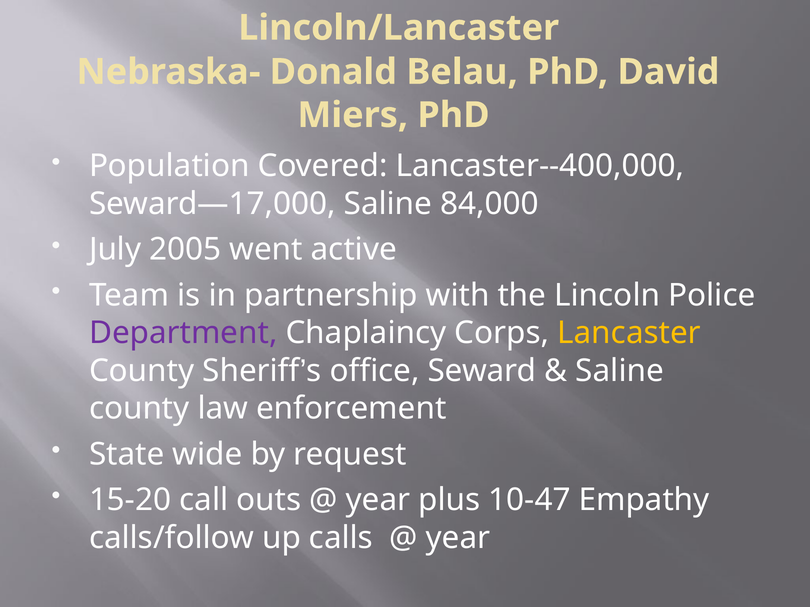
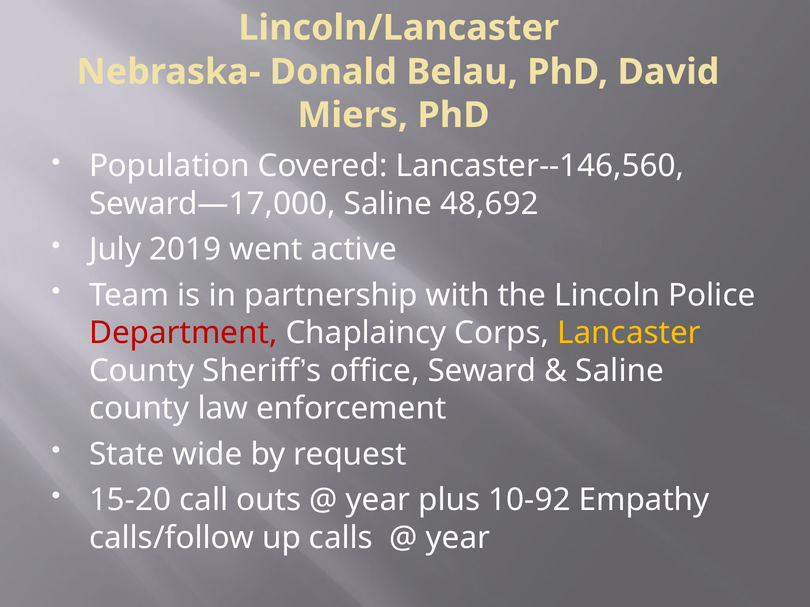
Lancaster--400,000: Lancaster--400,000 -> Lancaster--146,560
84,000: 84,000 -> 48,692
2005: 2005 -> 2019
Department colour: purple -> red
10-47: 10-47 -> 10-92
